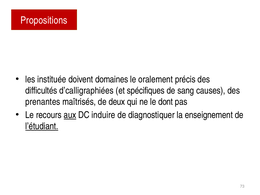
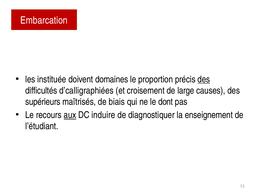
Propositions: Propositions -> Embarcation
oralement: oralement -> proportion
des at (204, 79) underline: none -> present
spécifiques: spécifiques -> croisement
sang: sang -> large
prenantes: prenantes -> supérieurs
deux: deux -> biais
l’étudiant underline: present -> none
